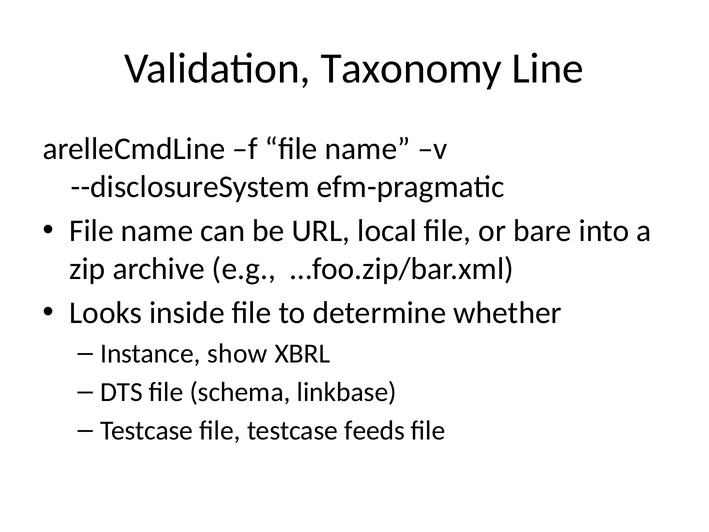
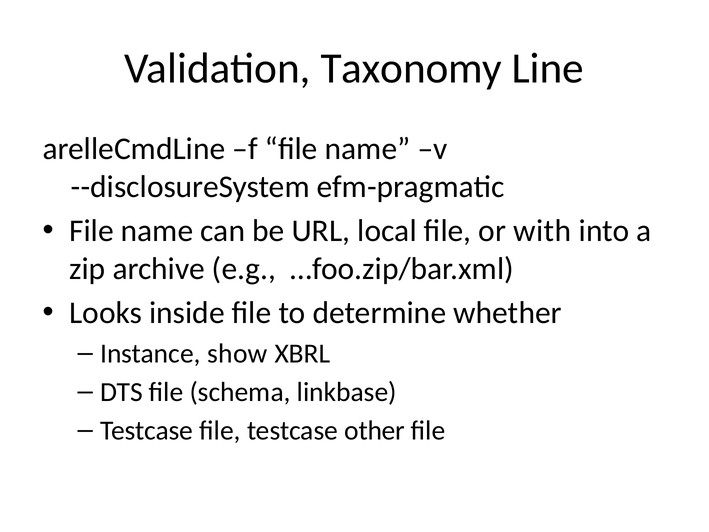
bare: bare -> with
feeds: feeds -> other
